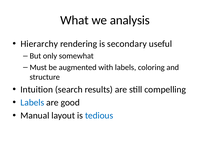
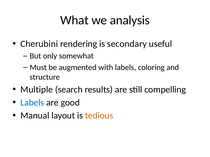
Hierarchy: Hierarchy -> Cherubini
Intuition: Intuition -> Multiple
tedious colour: blue -> orange
